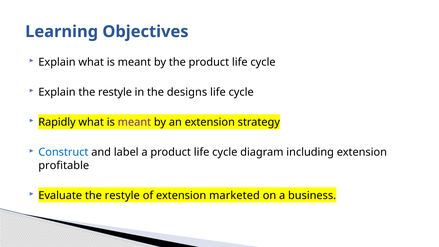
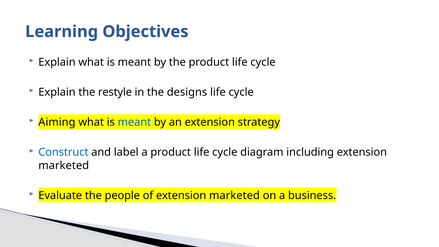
Rapidly: Rapidly -> Aiming
meant at (134, 122) colour: purple -> blue
profitable at (64, 165): profitable -> marketed
Evaluate the restyle: restyle -> people
